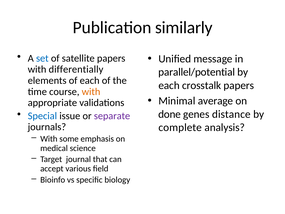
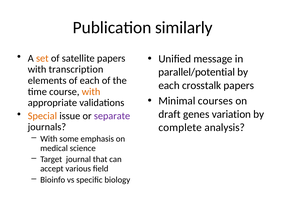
set colour: blue -> orange
differentially: differentially -> transcription
average: average -> courses
Special colour: blue -> orange
done: done -> draft
distance: distance -> variation
